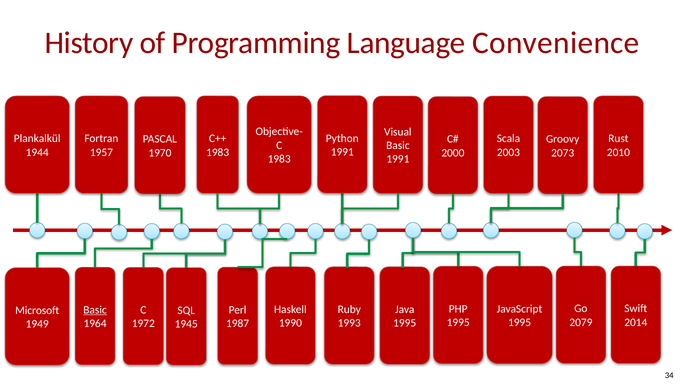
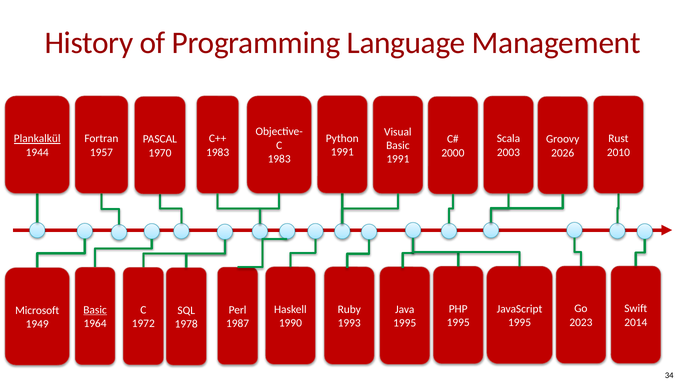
Convenience: Convenience -> Management
Plankalkül underline: none -> present
2073: 2073 -> 2026
2079: 2079 -> 2023
1945: 1945 -> 1978
